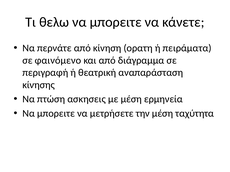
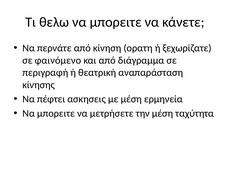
πειράματα: πειράματα -> ξεχωρίζατε
πτώση: πτώση -> πέφτει
